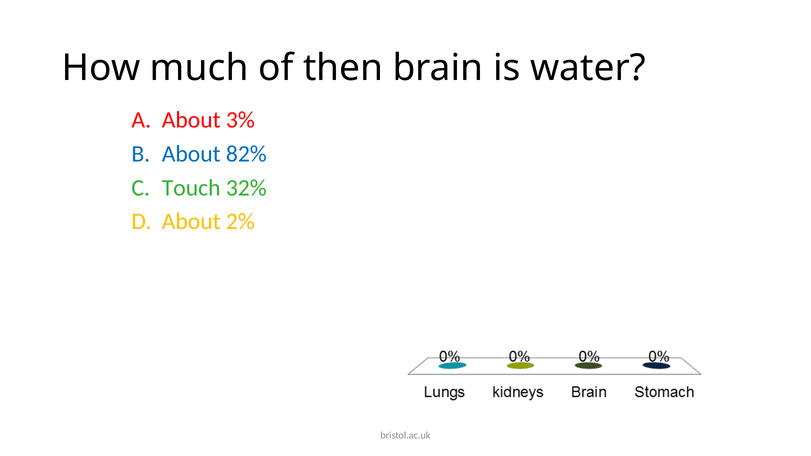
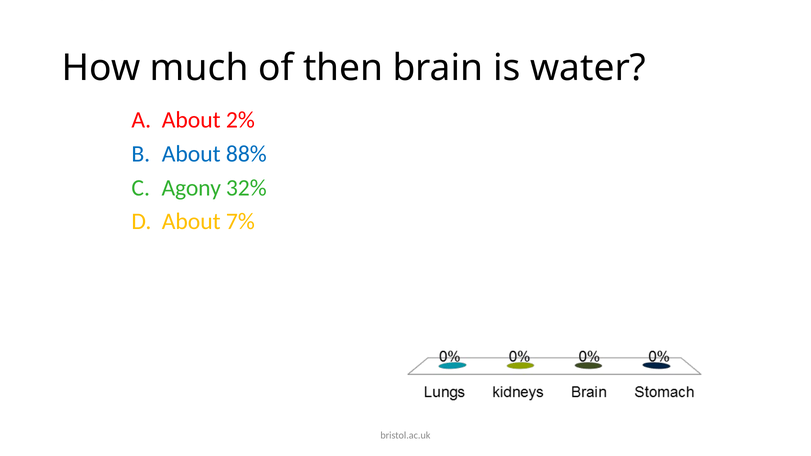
3%: 3% -> 2%
82%: 82% -> 88%
Touch: Touch -> Agony
2%: 2% -> 7%
